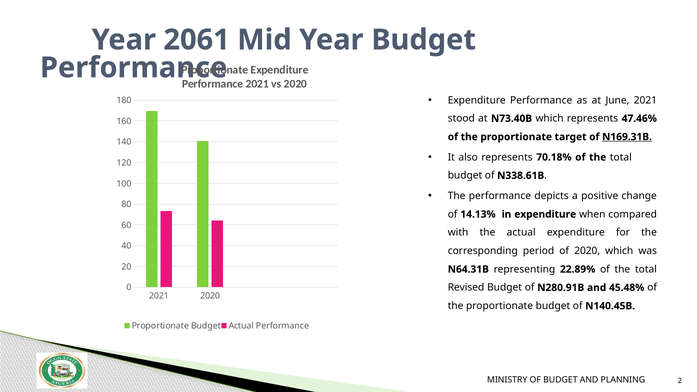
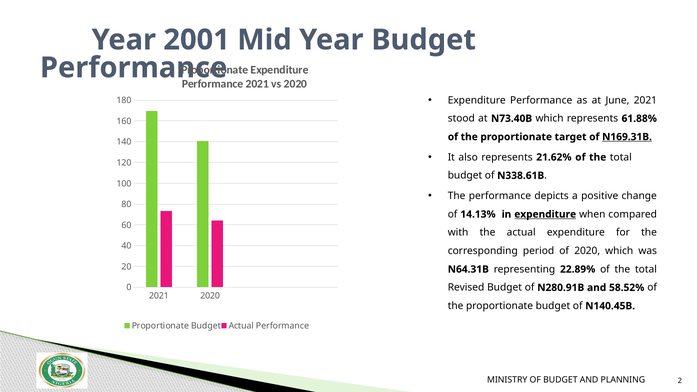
2061: 2061 -> 2001
47.46%: 47.46% -> 61.88%
70.18%: 70.18% -> 21.62%
expenditure at (545, 214) underline: none -> present
45.48%: 45.48% -> 58.52%
